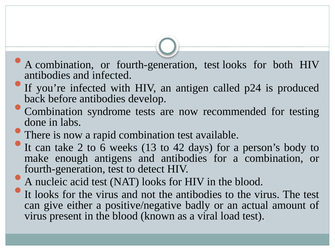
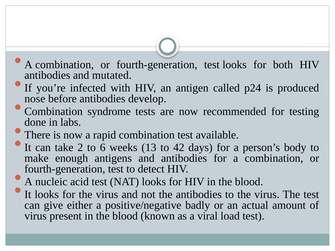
and infected: infected -> mutated
back: back -> nose
